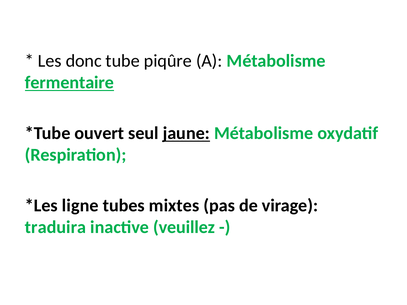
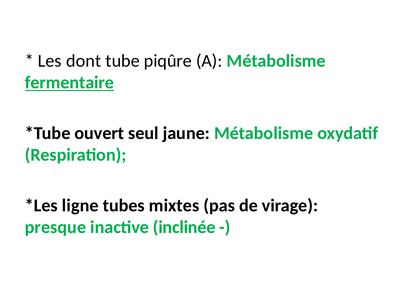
donc: donc -> dont
jaune underline: present -> none
traduira: traduira -> presque
veuillez: veuillez -> inclinée
